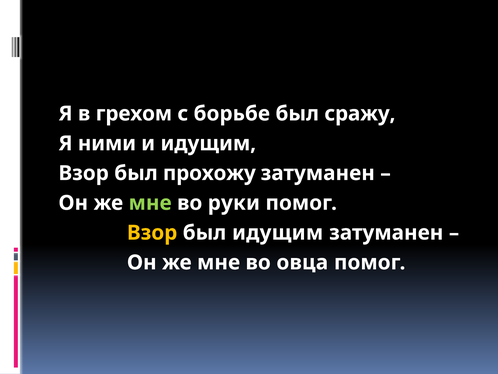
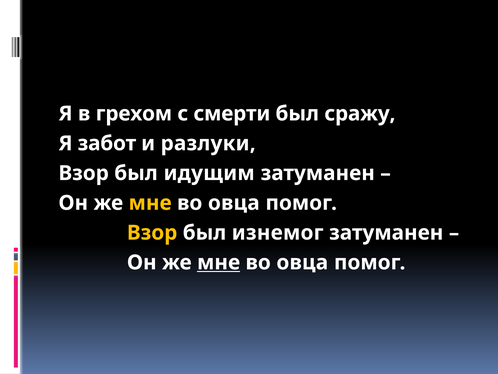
борьбе: борьбе -> смерти
ними: ними -> забот
и идущим: идущим -> разлуки
прохожу: прохожу -> идущим
мне at (150, 203) colour: light green -> yellow
руки at (234, 203): руки -> овца
был идущим: идущим -> изнемог
мне at (219, 262) underline: none -> present
